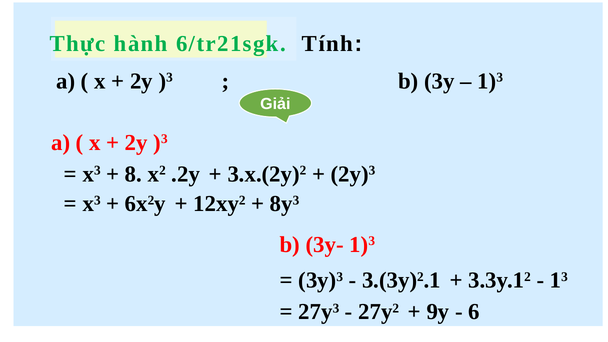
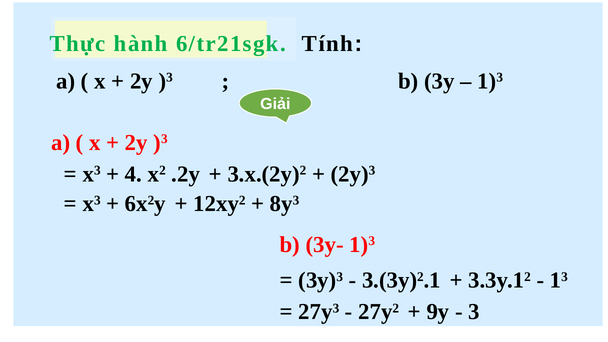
8: 8 -> 4
6: 6 -> 3
